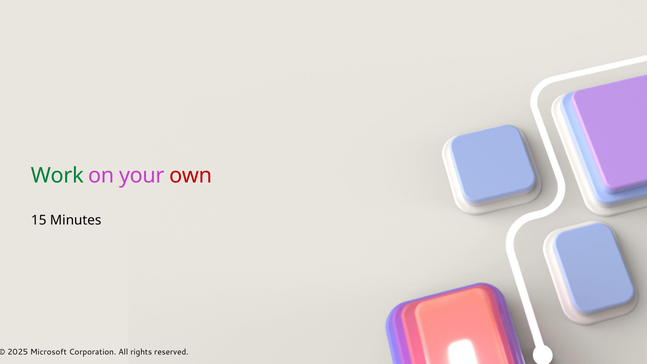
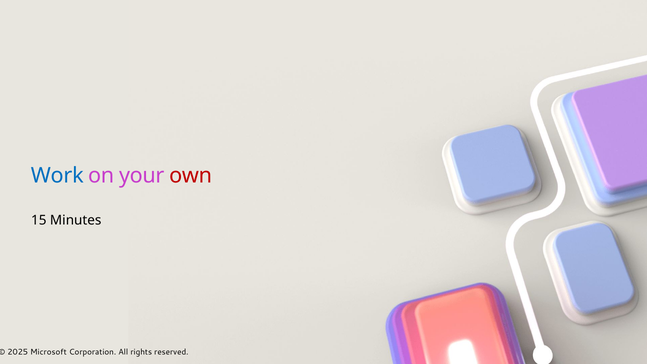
Work colour: green -> blue
